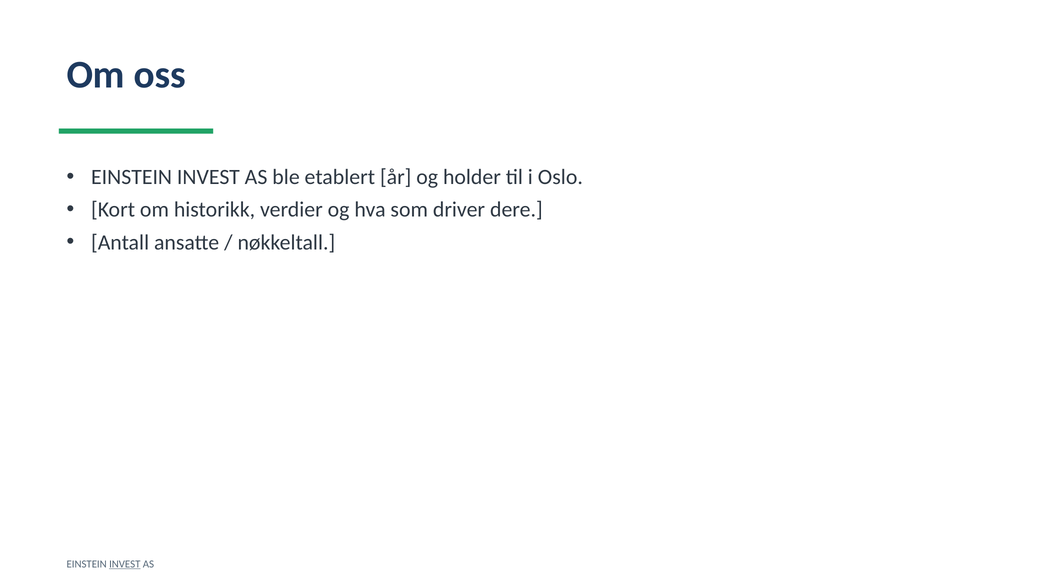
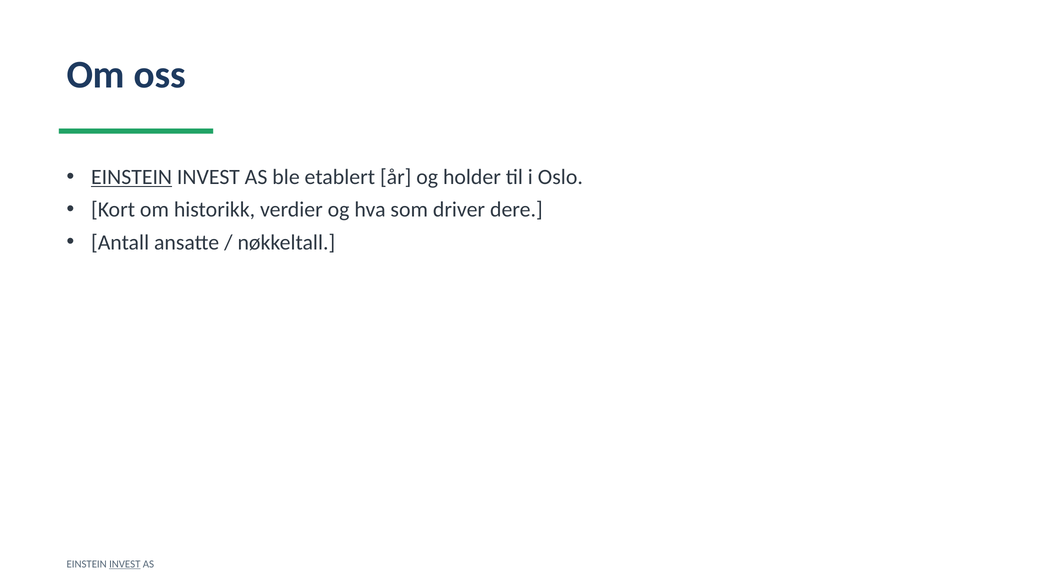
EINSTEIN at (132, 177) underline: none -> present
